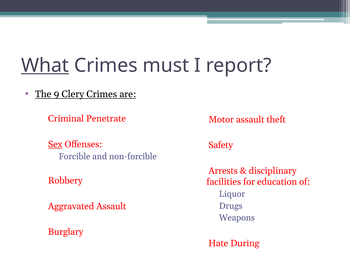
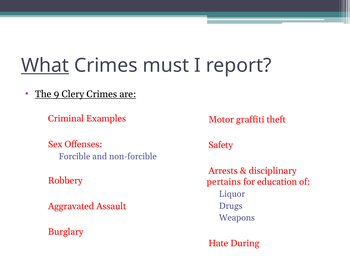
Penetrate: Penetrate -> Examples
Motor assault: assault -> graffiti
Sex underline: present -> none
facilities: facilities -> pertains
